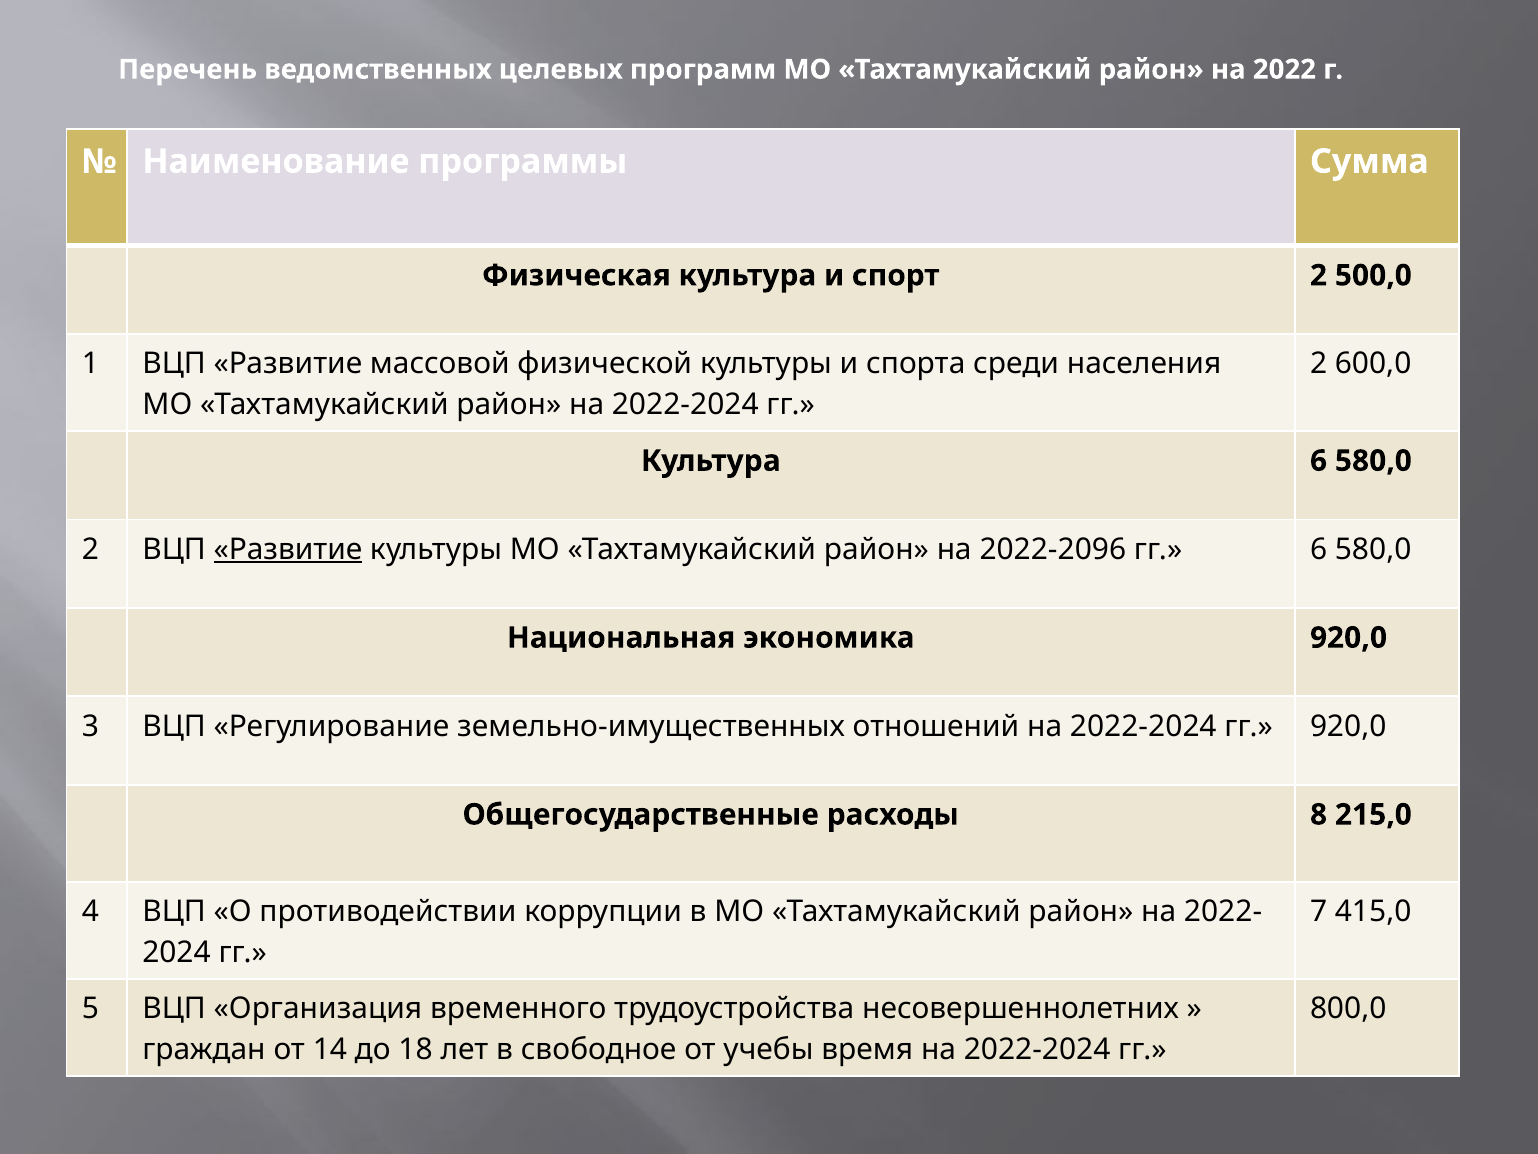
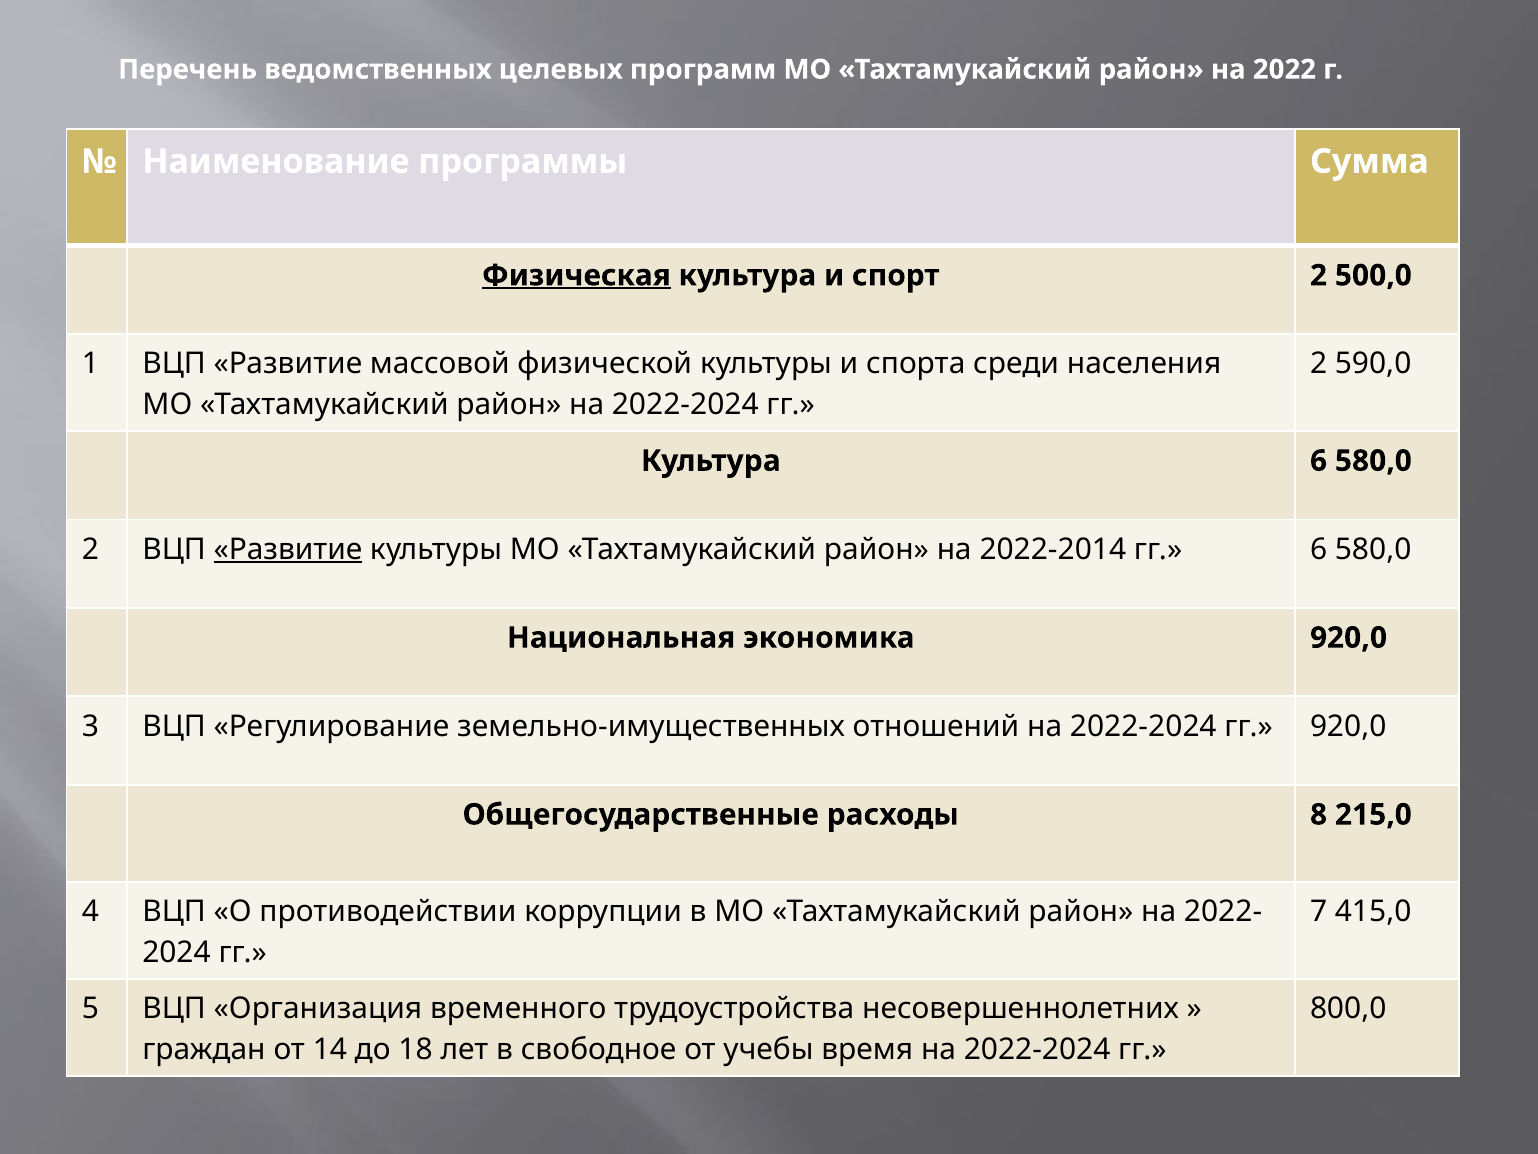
Физическая underline: none -> present
600,0: 600,0 -> 590,0
2022-2096: 2022-2096 -> 2022-2014
